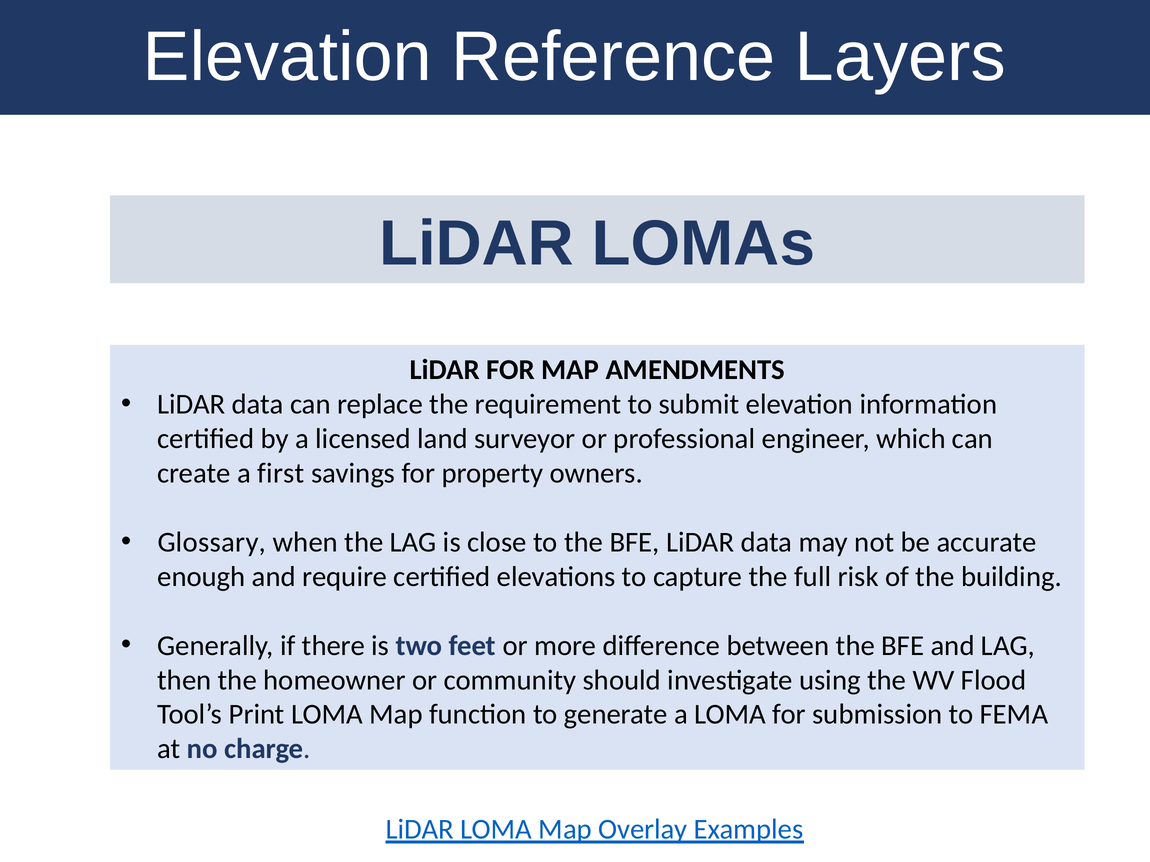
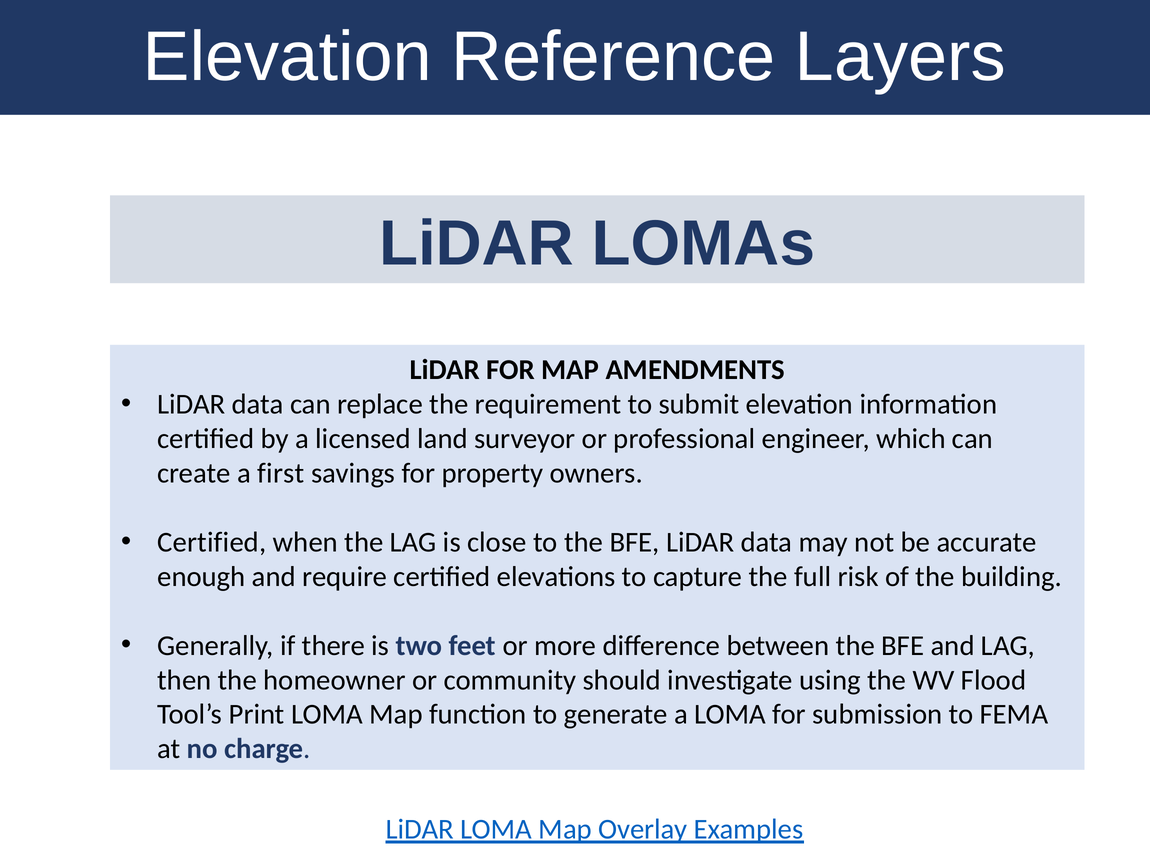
Glossary at (212, 542): Glossary -> Certified
